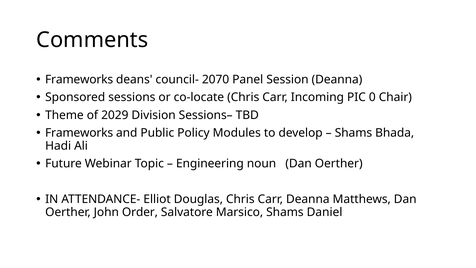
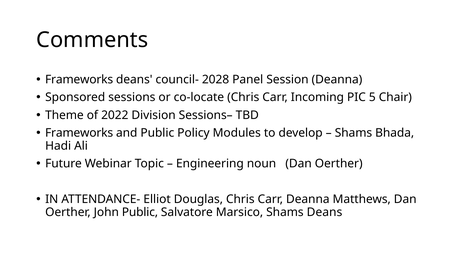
2070: 2070 -> 2028
0: 0 -> 5
2029: 2029 -> 2022
John Order: Order -> Public
Shams Daniel: Daniel -> Deans
